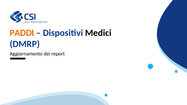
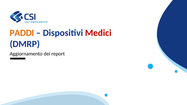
Medici colour: black -> red
